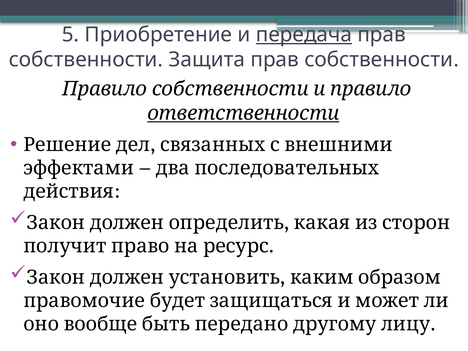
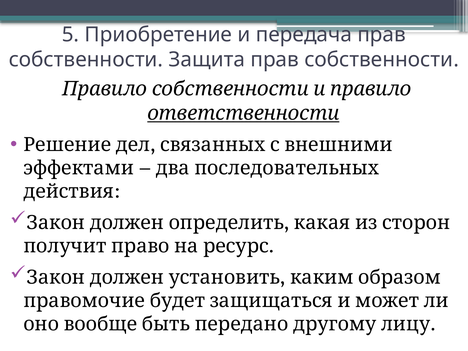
передача underline: present -> none
